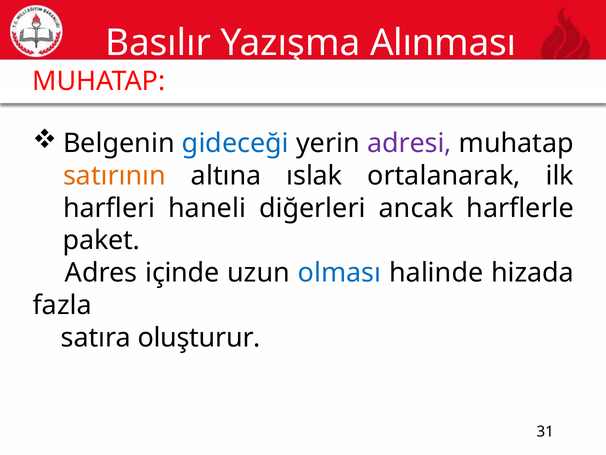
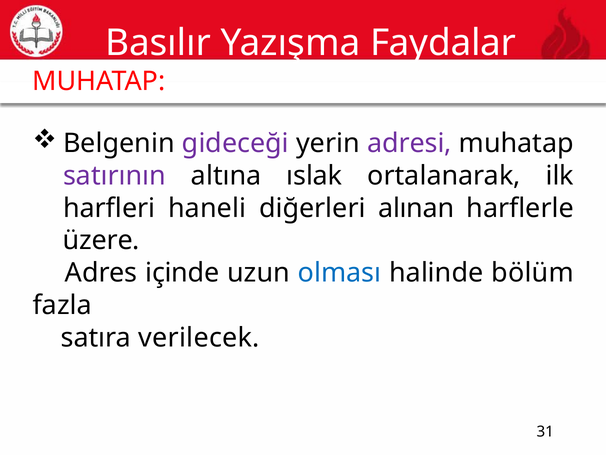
Alınması: Alınması -> Faydalar
gideceği colour: blue -> purple
satırının colour: orange -> purple
ancak: ancak -> alınan
paket: paket -> üzere
hizada: hizada -> bölüm
oluşturur: oluşturur -> verilecek
